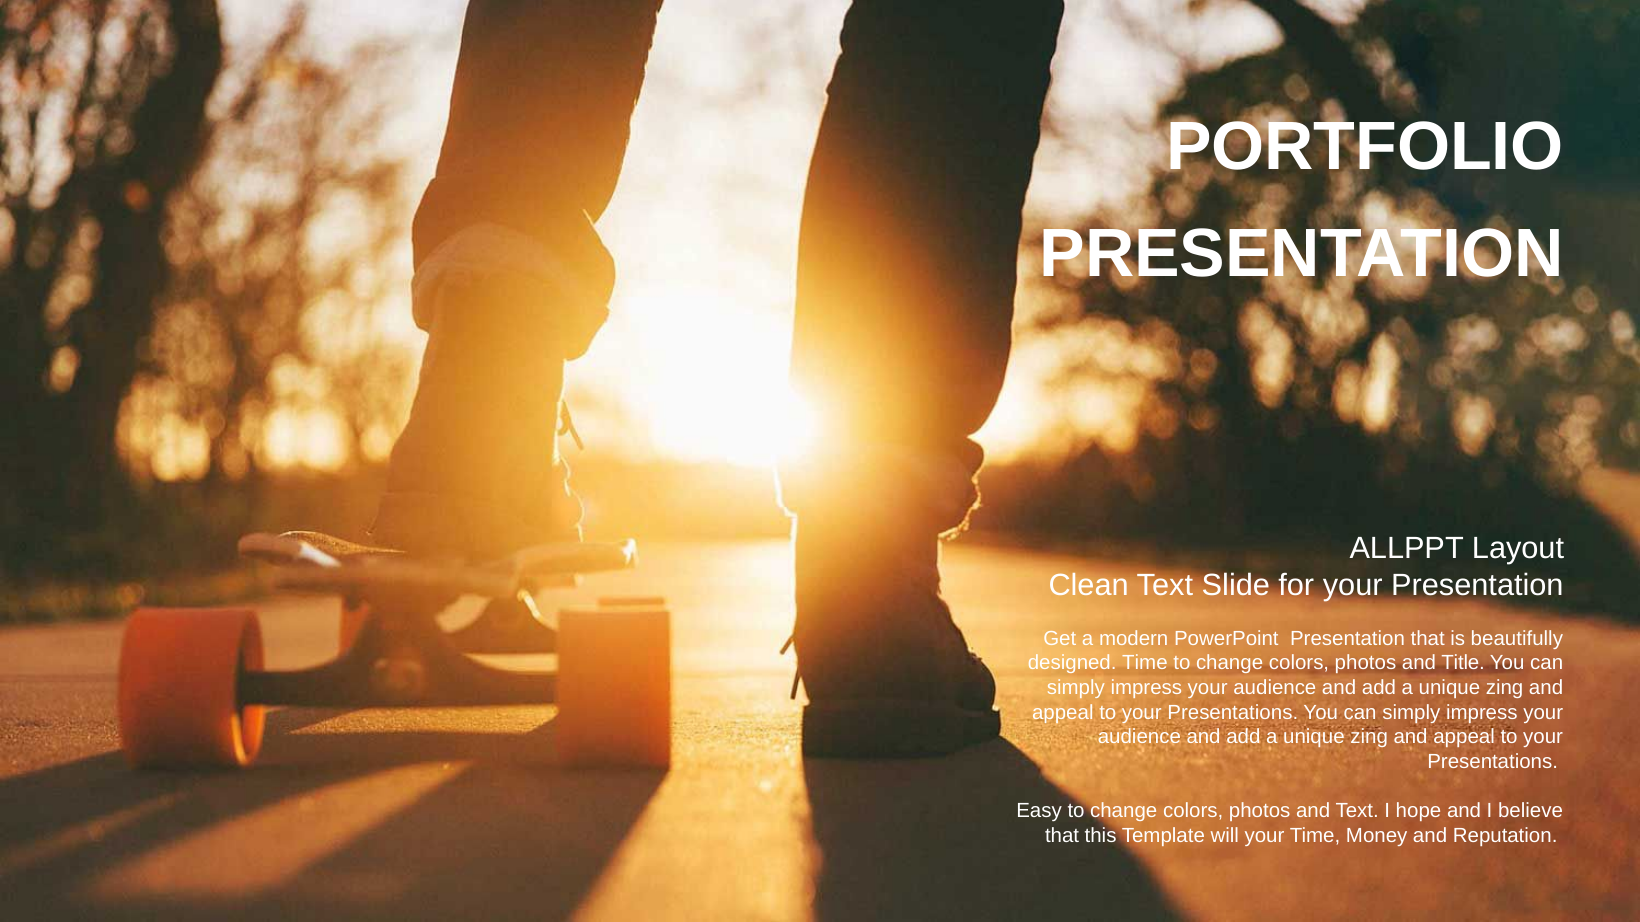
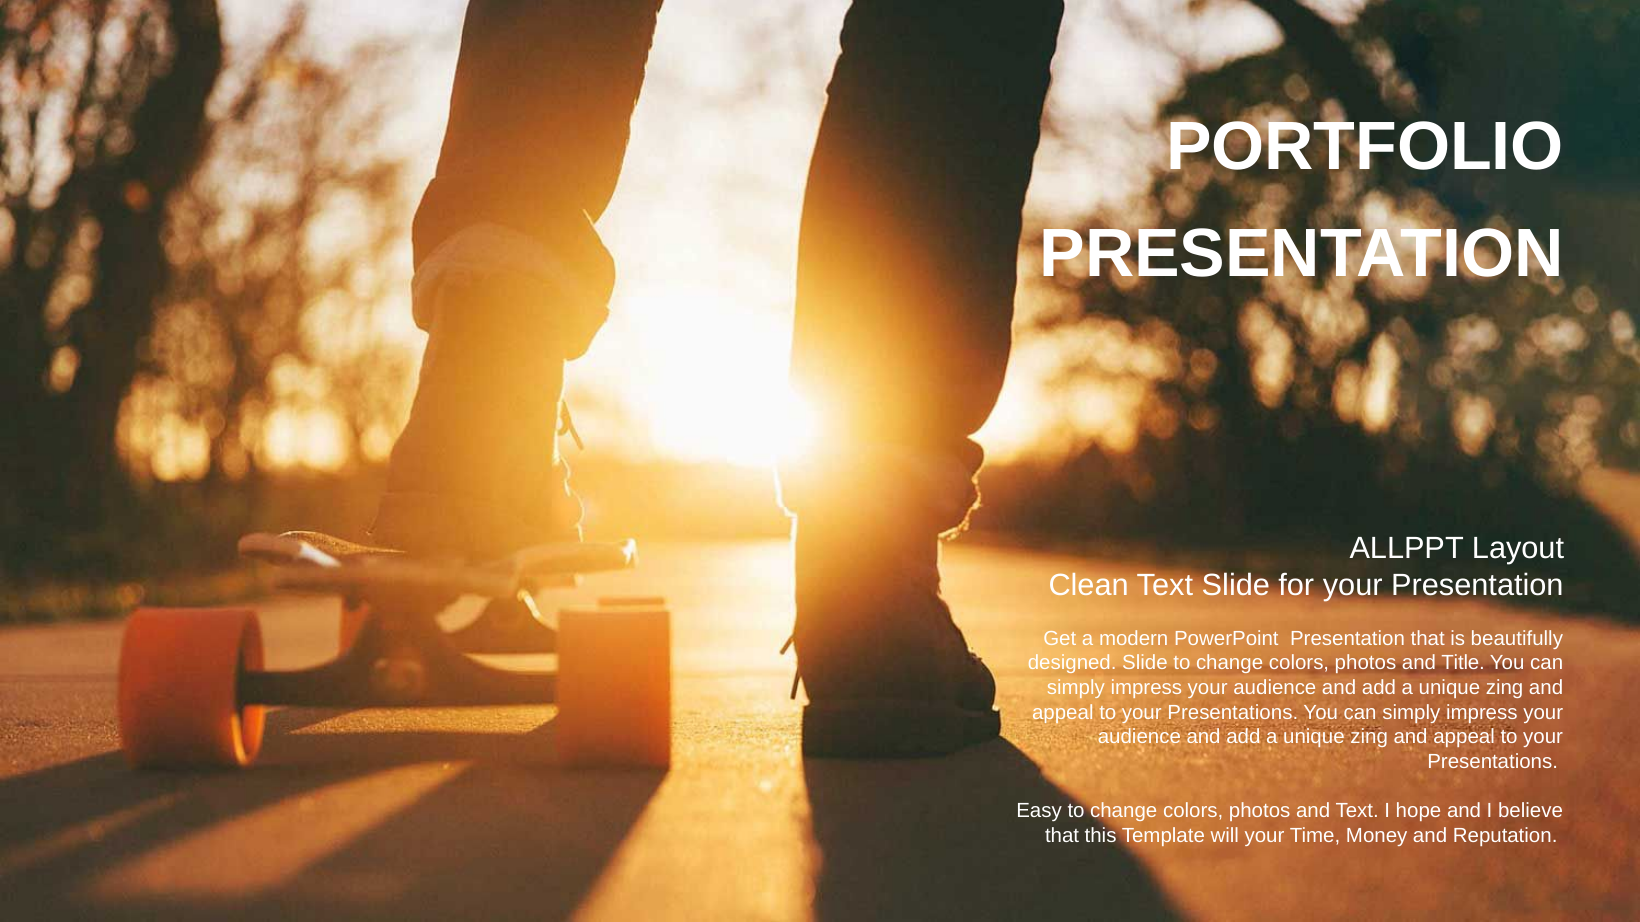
designed Time: Time -> Slide
